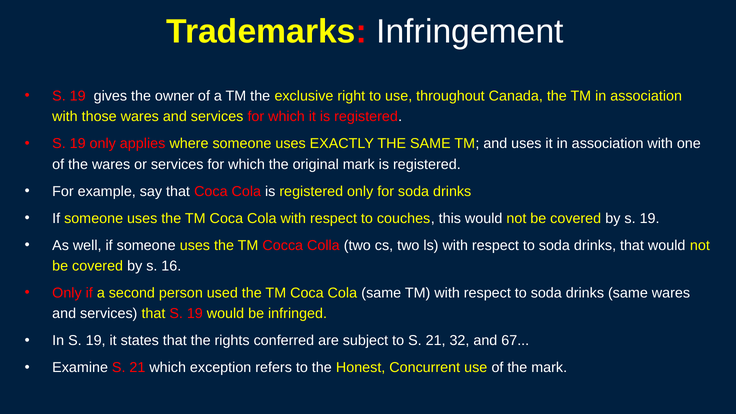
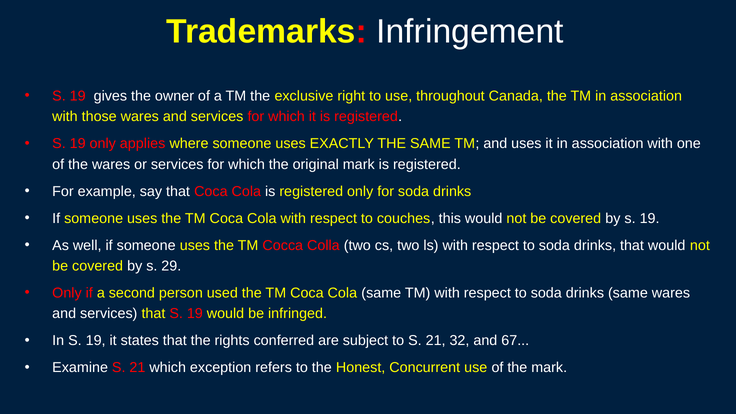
16: 16 -> 29
